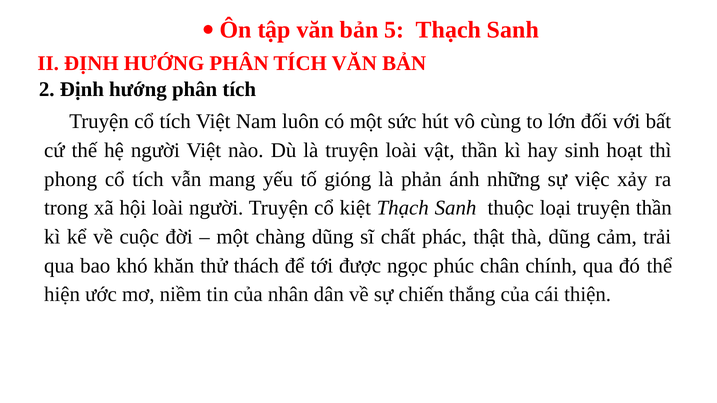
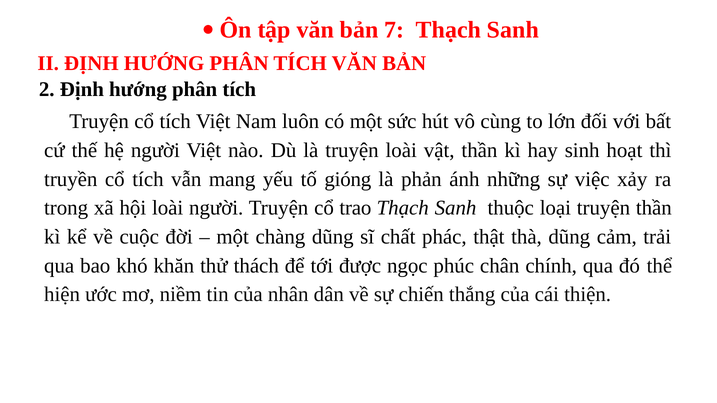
5: 5 -> 7
phong: phong -> truyền
kiệt: kiệt -> trao
